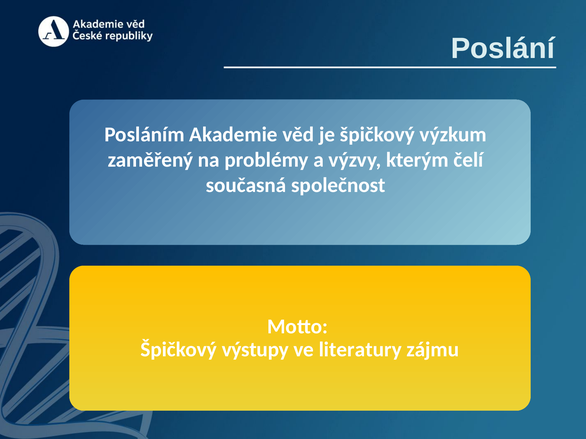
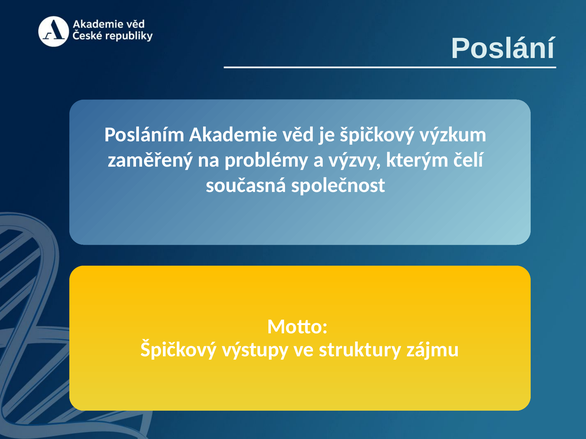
literatury: literatury -> struktury
